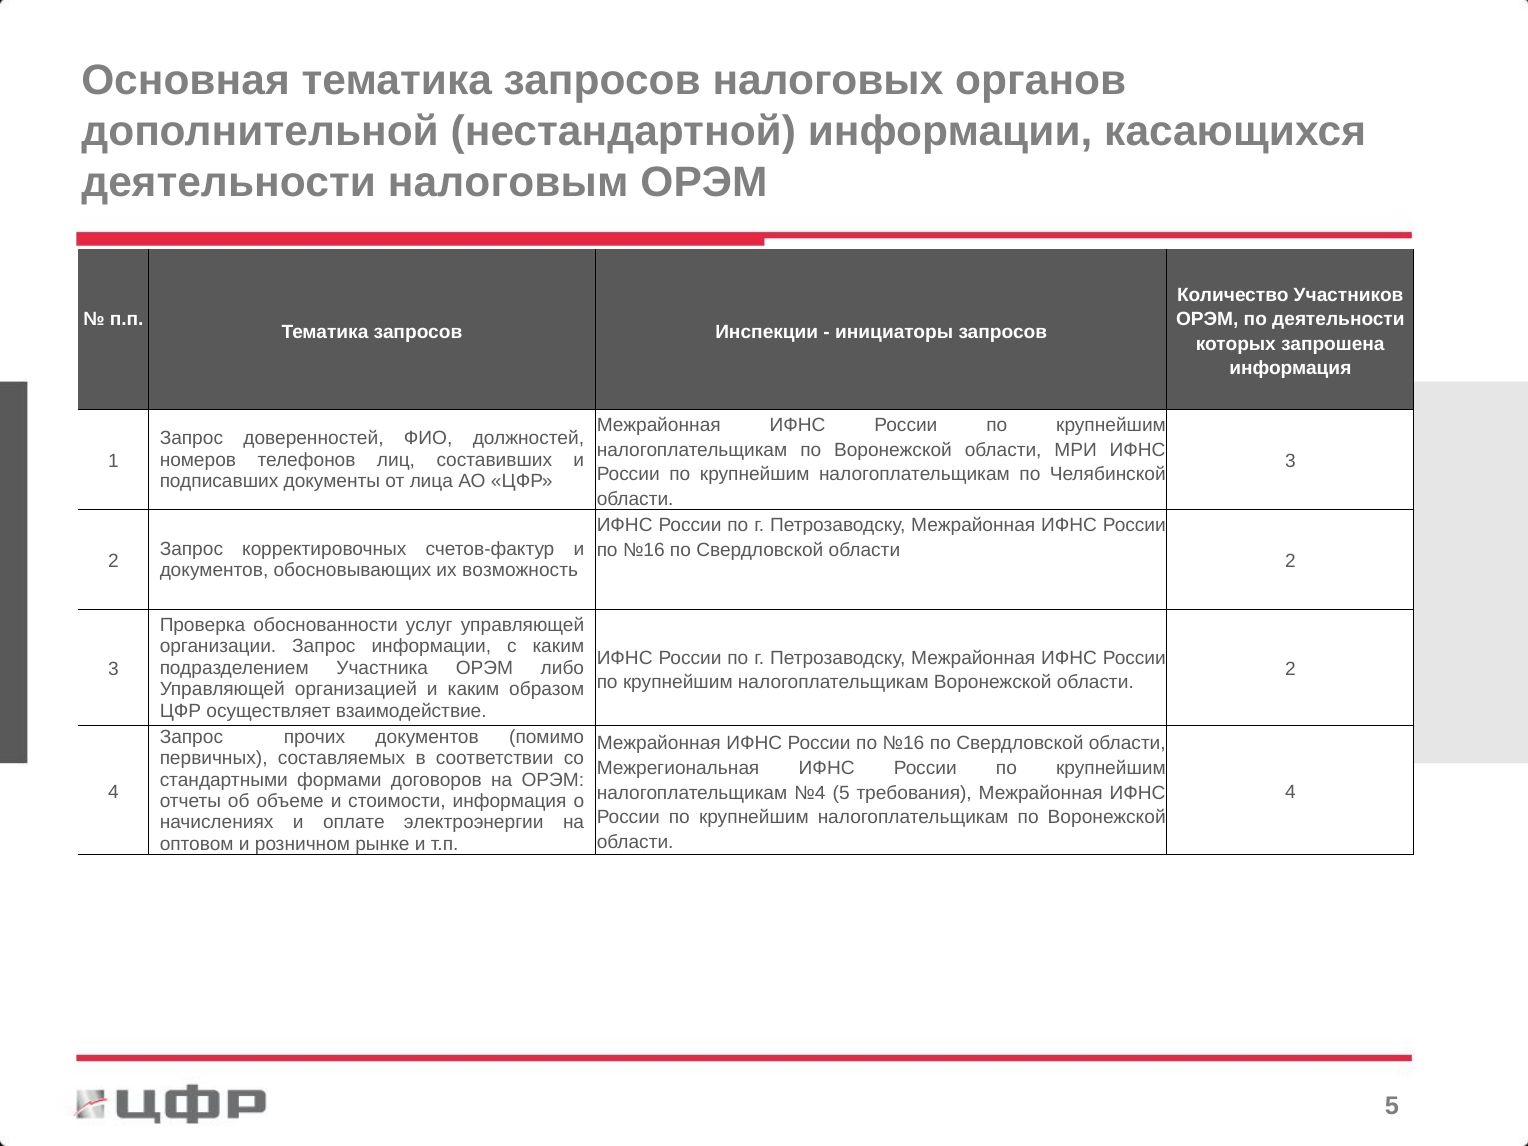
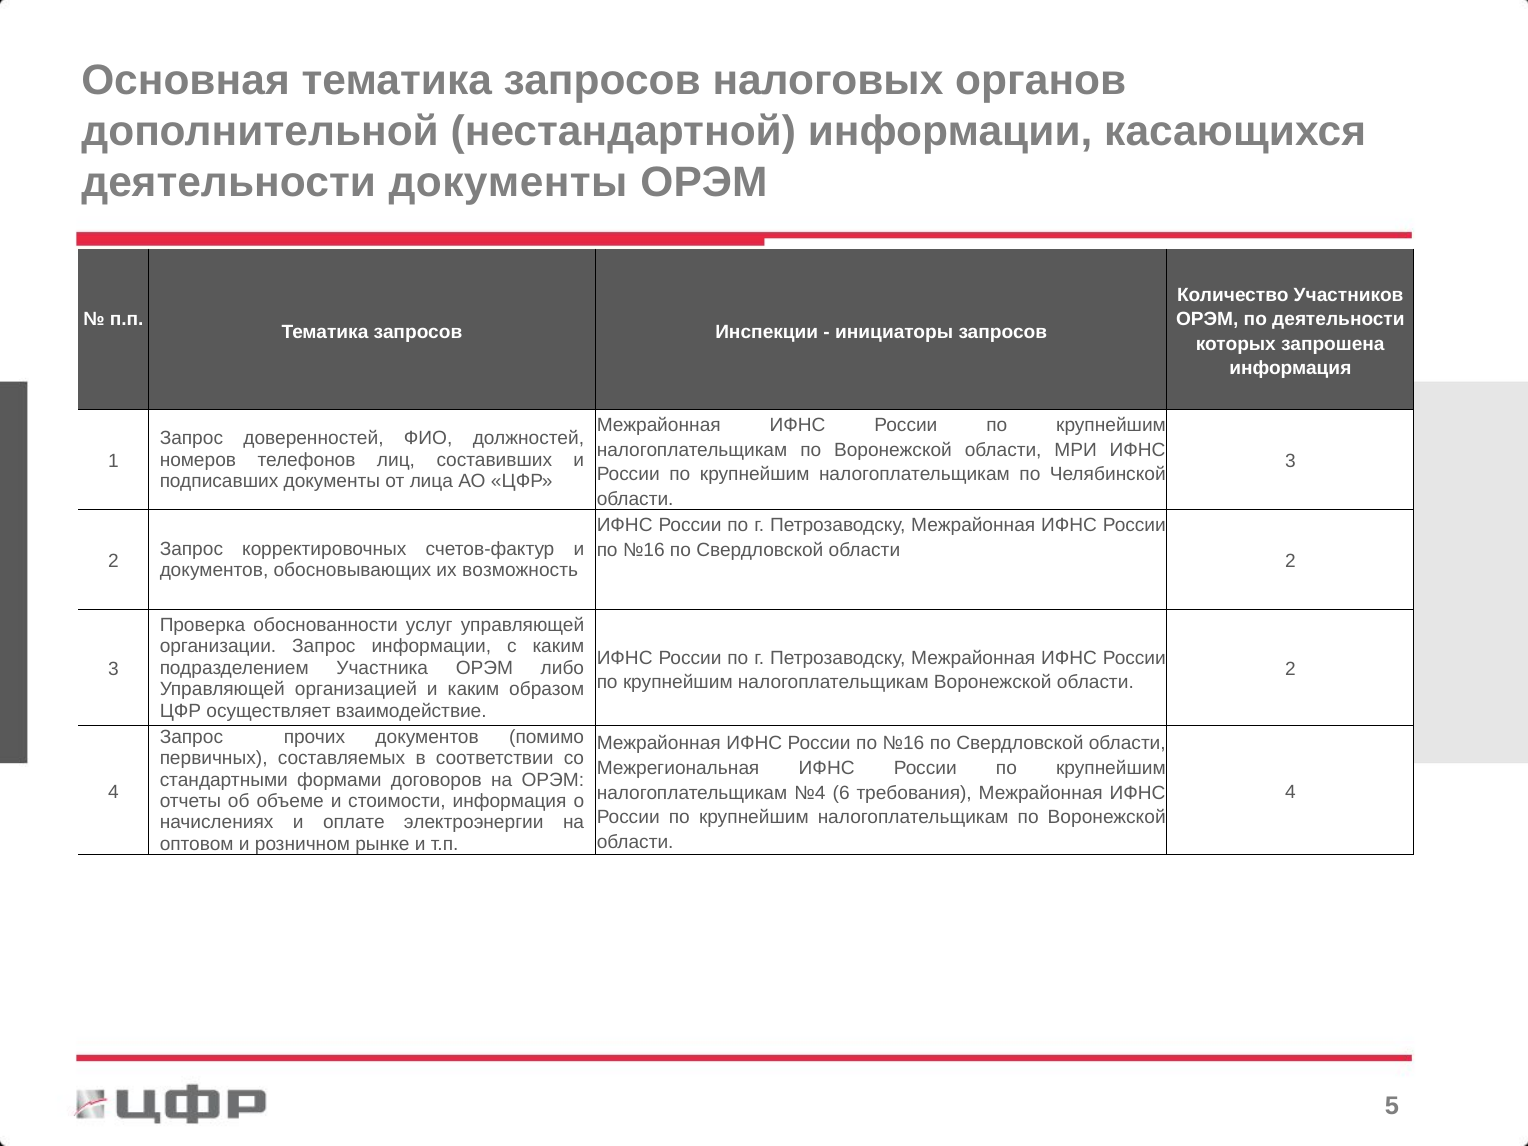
деятельности налоговым: налоговым -> документы
№4 5: 5 -> 6
